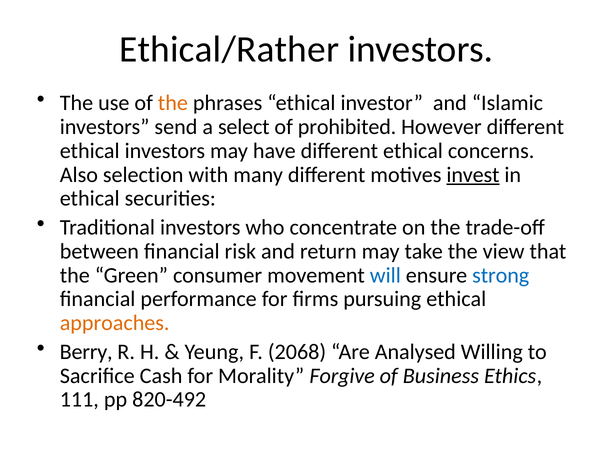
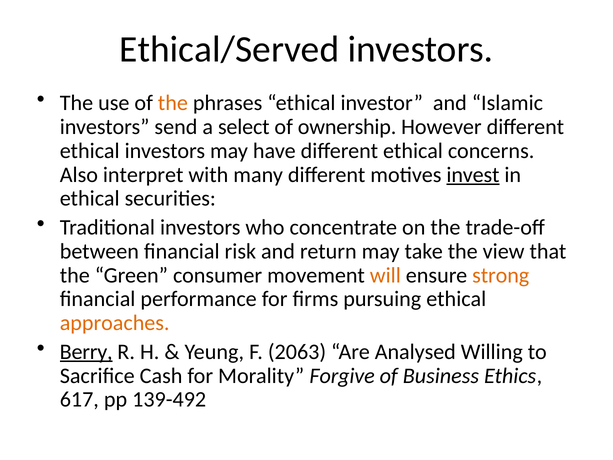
Ethical/Rather: Ethical/Rather -> Ethical/Served
prohibited: prohibited -> ownership
selection: selection -> interpret
will colour: blue -> orange
strong colour: blue -> orange
Berry underline: none -> present
2068: 2068 -> 2063
111: 111 -> 617
820-492: 820-492 -> 139-492
